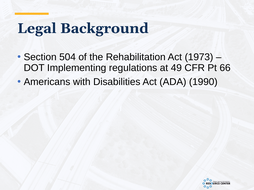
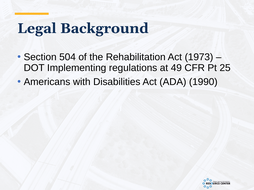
66: 66 -> 25
